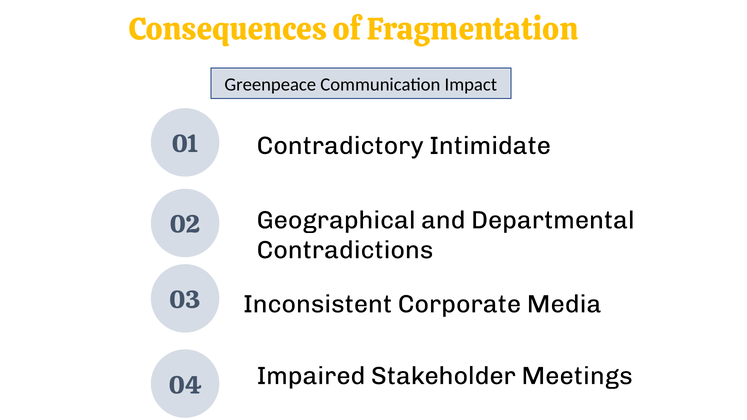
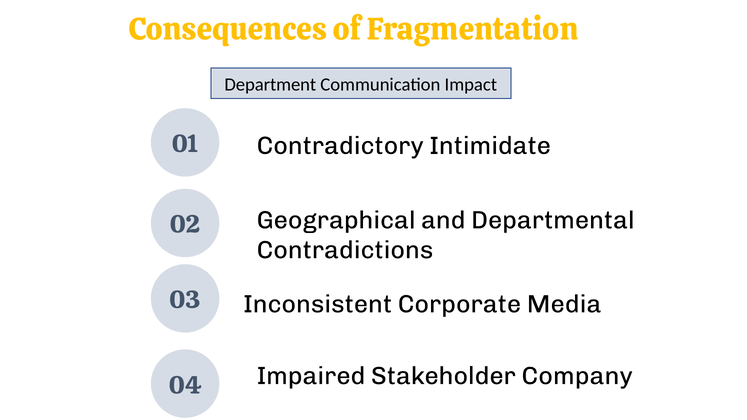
Greenpeace: Greenpeace -> Department
Meetings: Meetings -> Company
